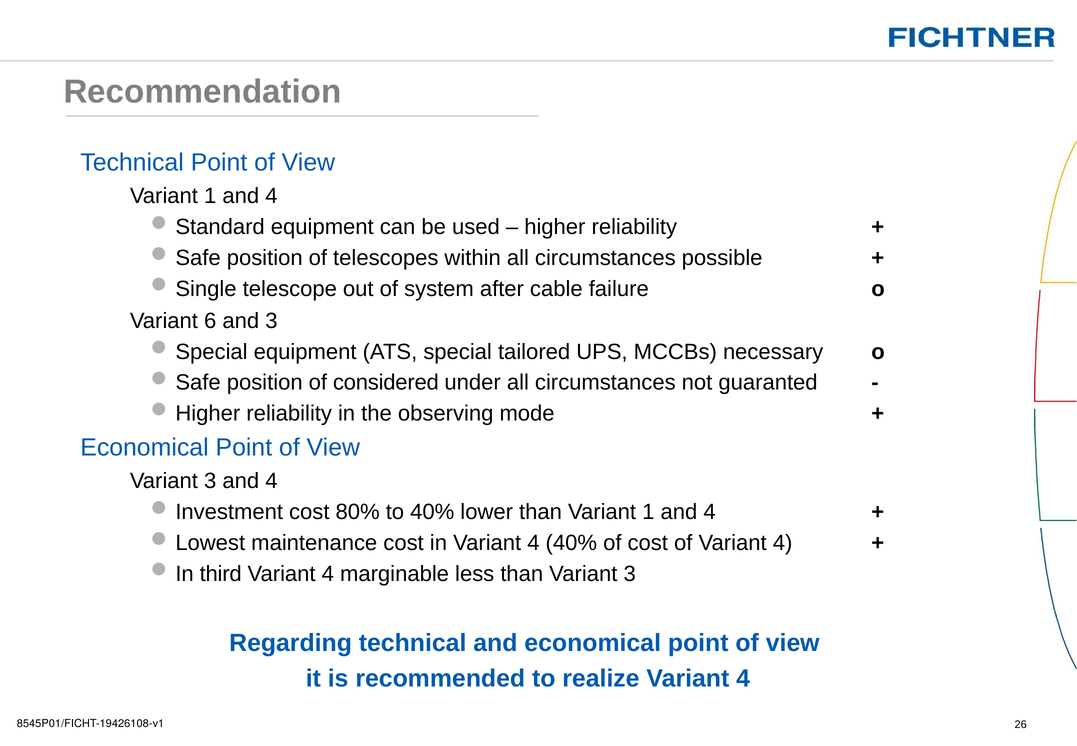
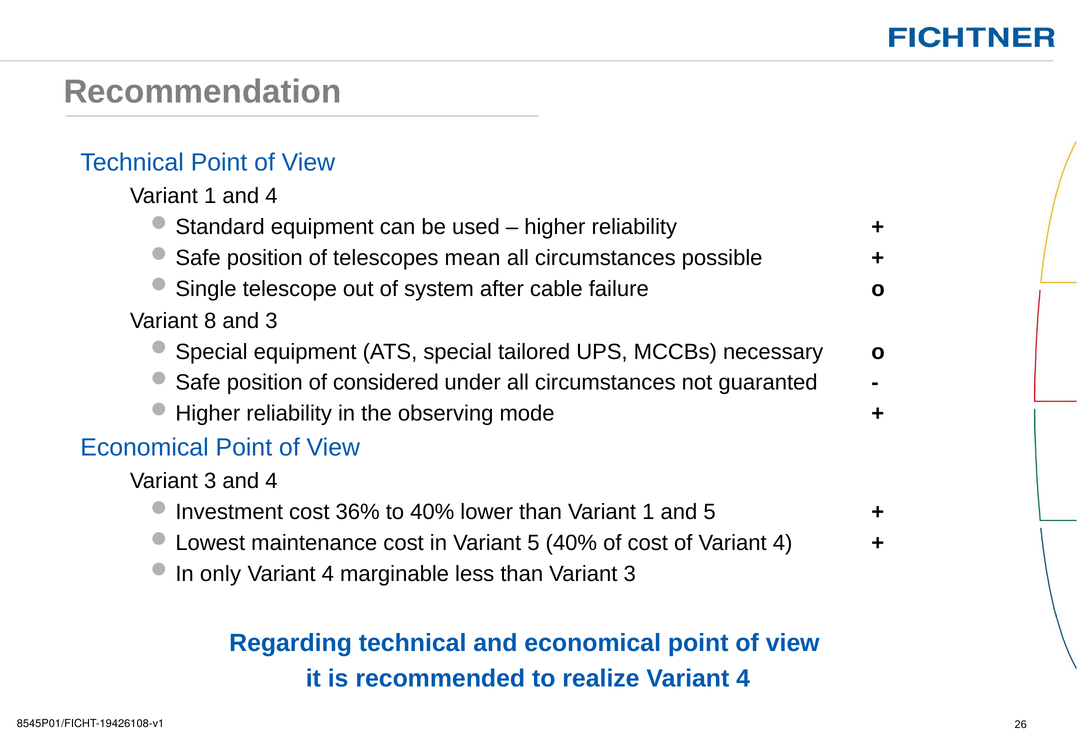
within: within -> mean
6: 6 -> 8
80%: 80% -> 36%
4 at (710, 512): 4 -> 5
in Variant 4: 4 -> 5
third: third -> only
